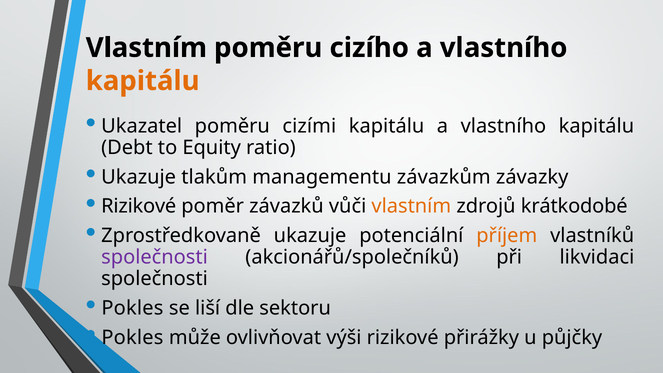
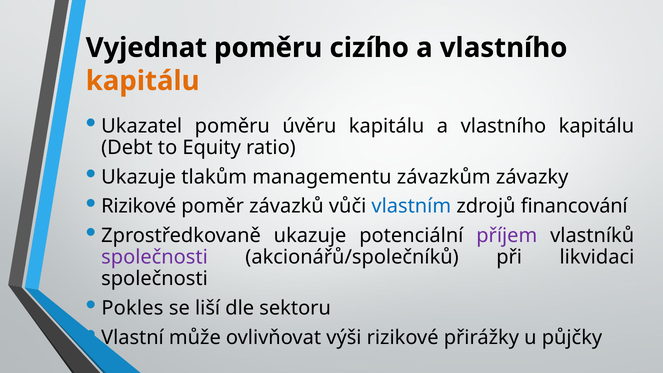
Vlastním at (146, 48): Vlastním -> Vyjednat
cizími: cizími -> úvěru
vlastním at (411, 206) colour: orange -> blue
krátkodobé: krátkodobé -> financování
příjem colour: orange -> purple
Pokles at (132, 337): Pokles -> Vlastní
